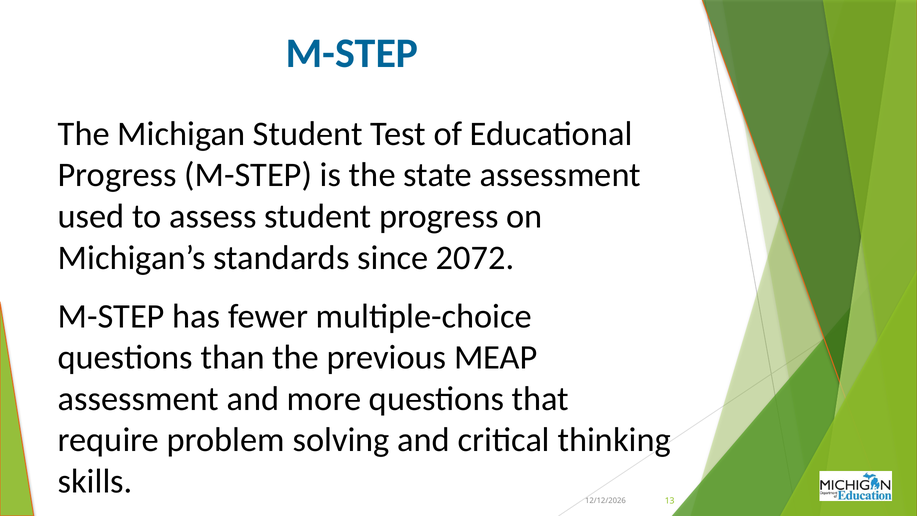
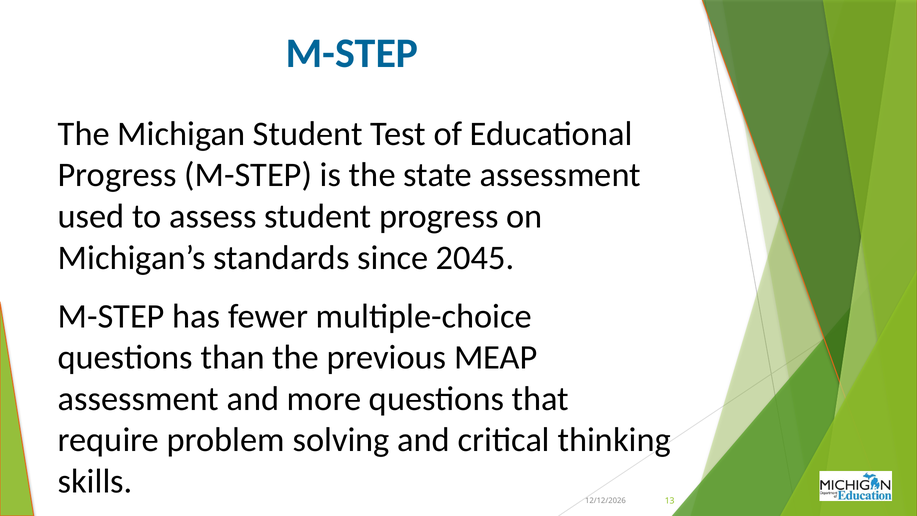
2072: 2072 -> 2045
